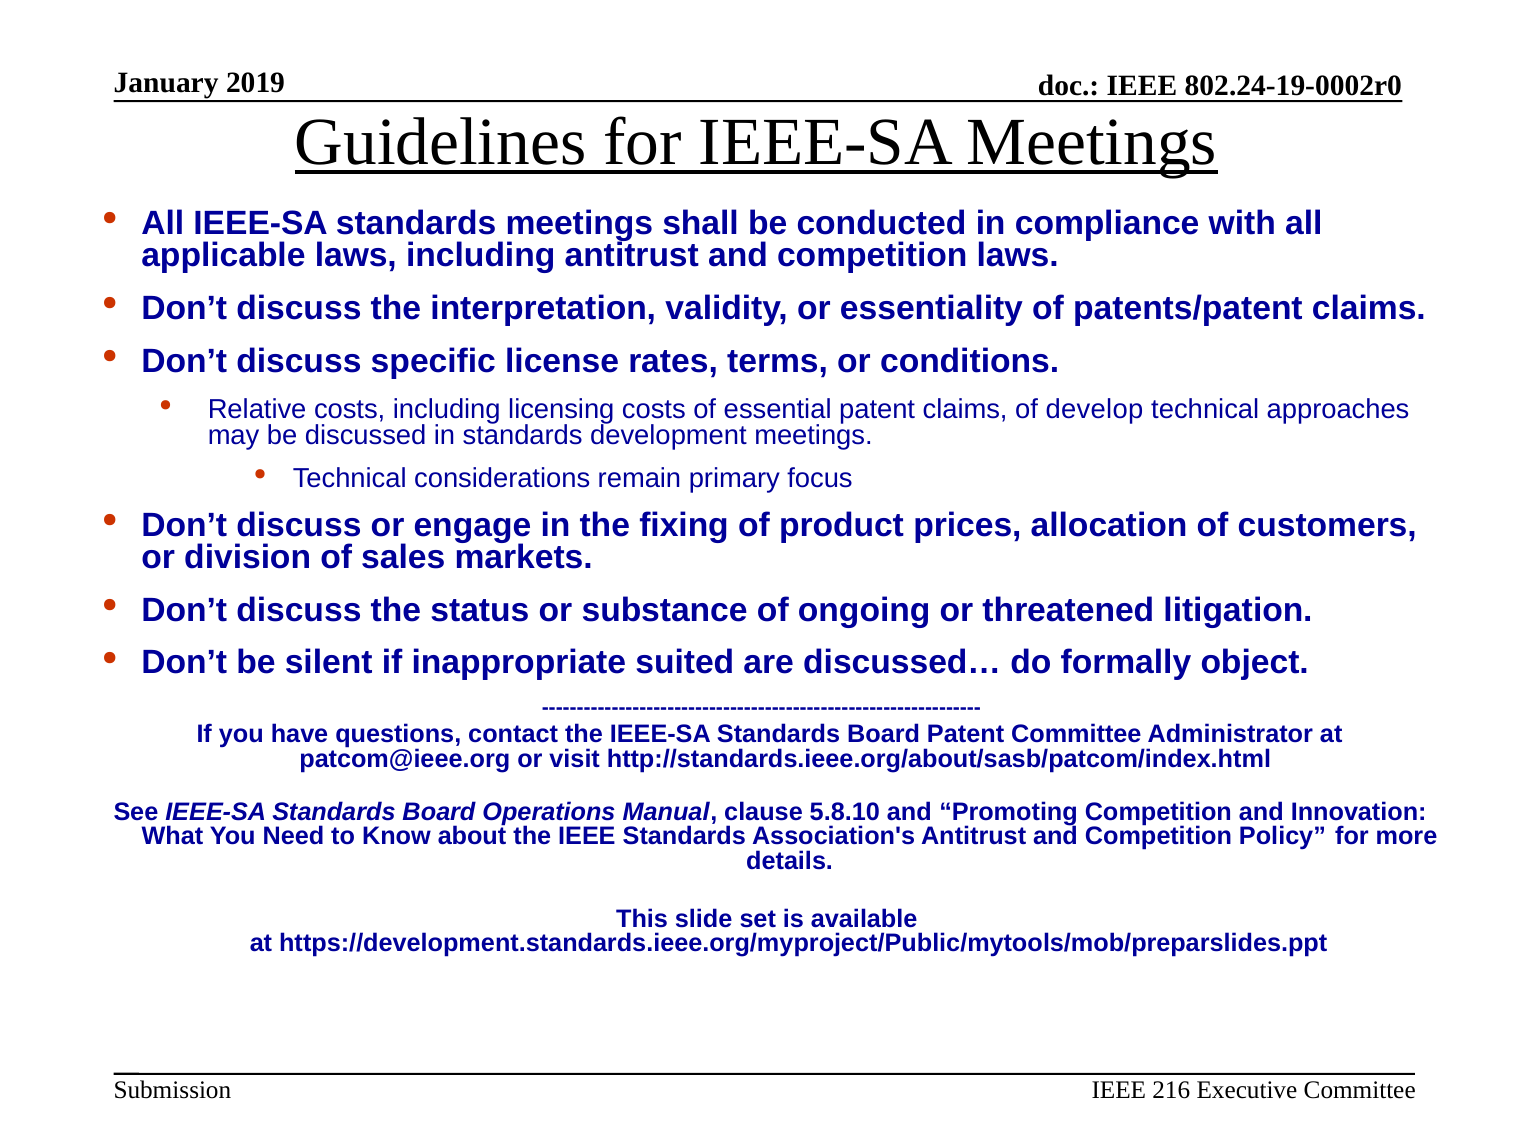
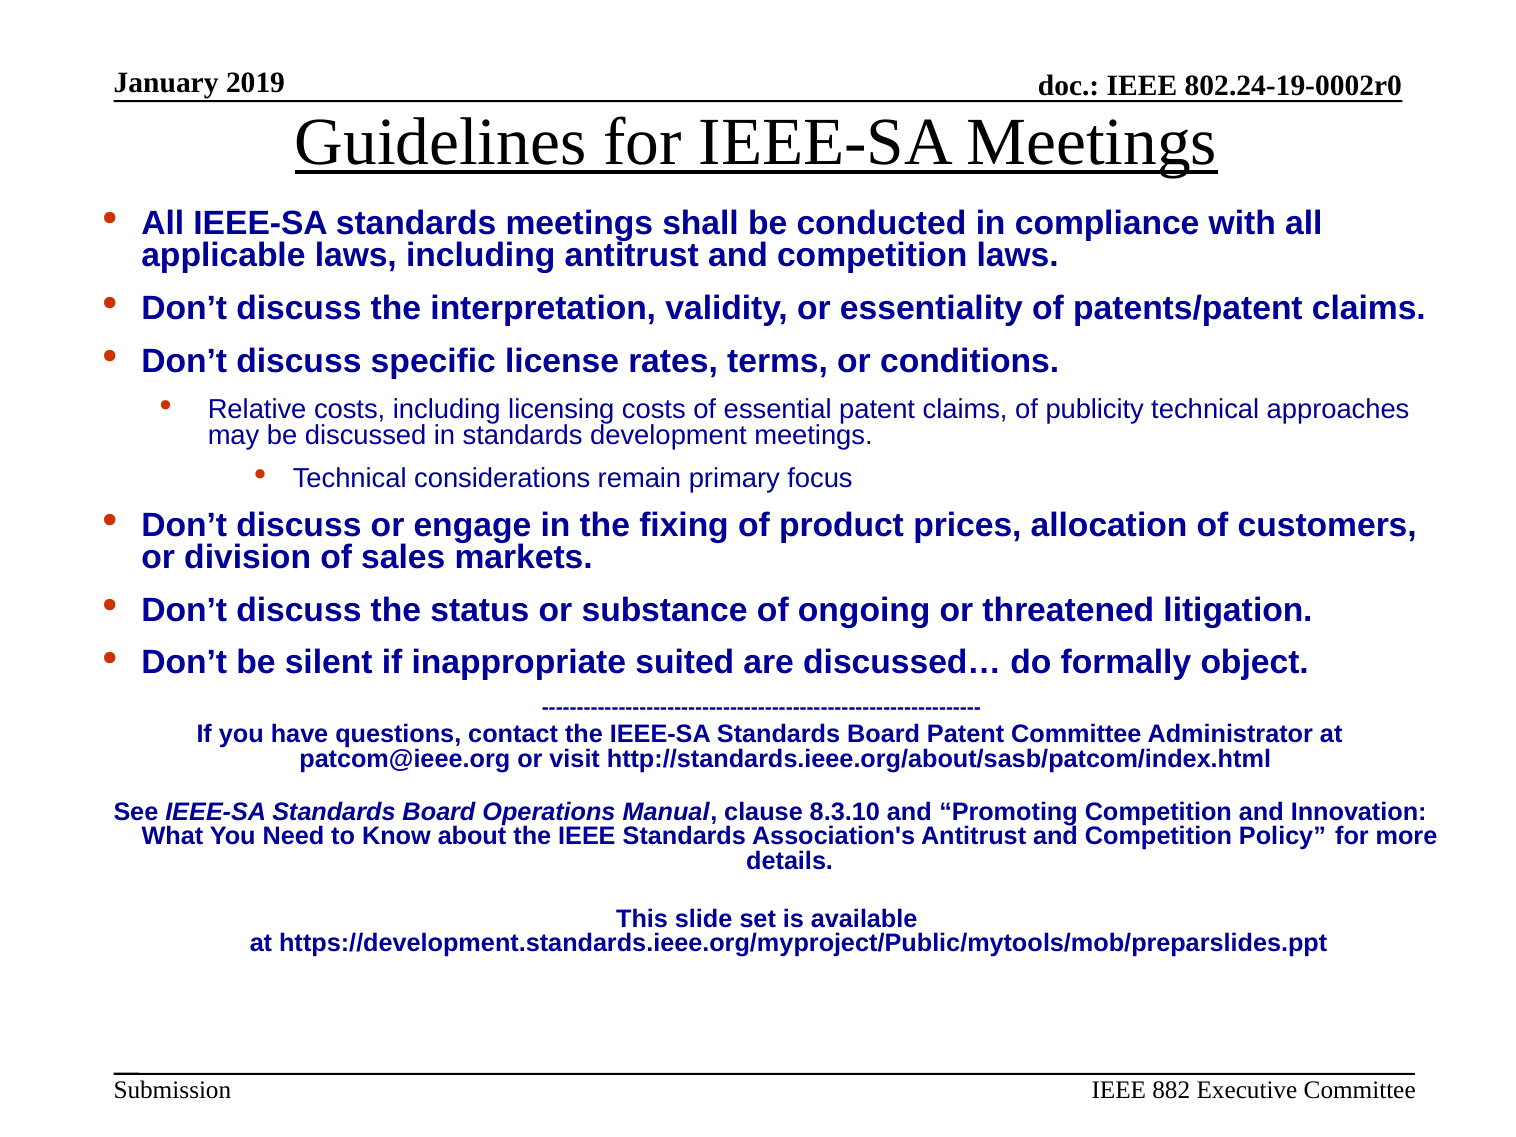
develop: develop -> publicity
5.8.10: 5.8.10 -> 8.3.10
216: 216 -> 882
